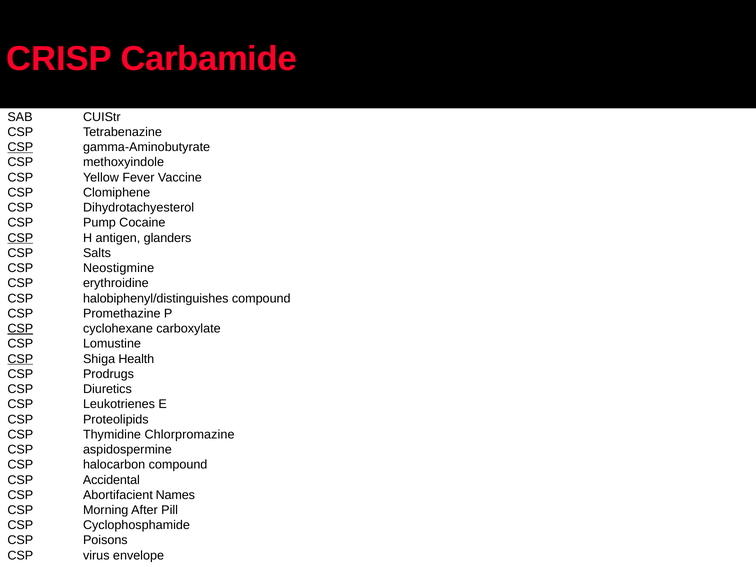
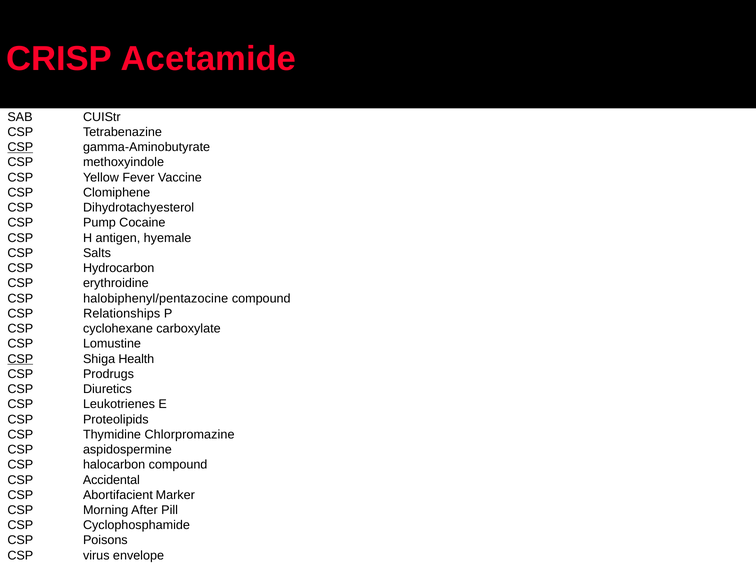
Carbamide: Carbamide -> Acetamide
CSP at (20, 238) underline: present -> none
glanders: glanders -> hyemale
Neostigmine: Neostigmine -> Hydrocarbon
halobiphenyl/distinguishes: halobiphenyl/distinguishes -> halobiphenyl/pentazocine
Promethazine: Promethazine -> Relationships
CSP at (20, 329) underline: present -> none
Names: Names -> Marker
